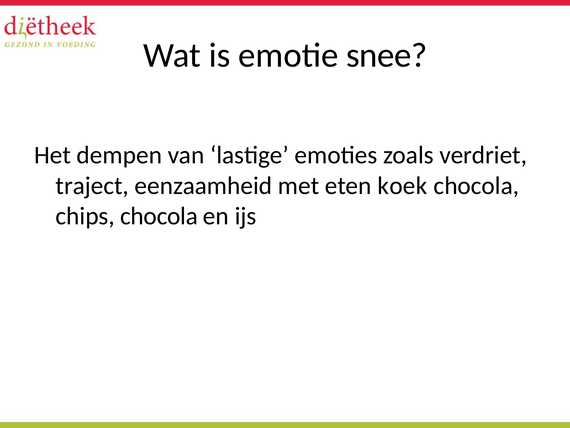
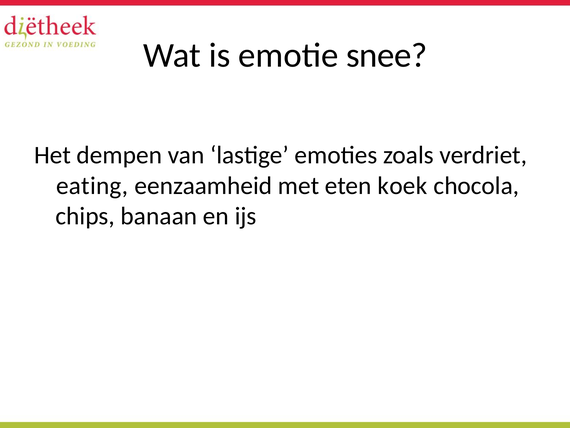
traject: traject -> eating
chips chocola: chocola -> banaan
